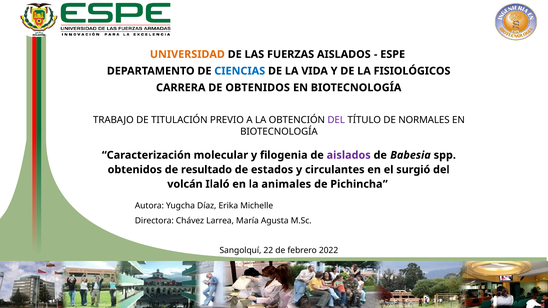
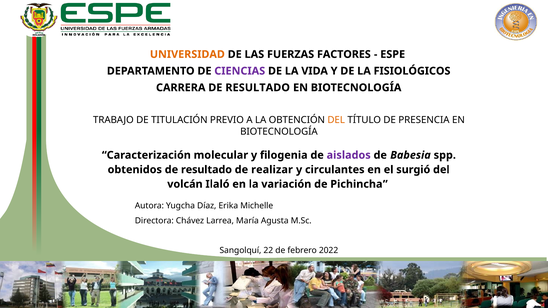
FUERZAS AISLADOS: AISLADOS -> FACTORES
CIENCIAS colour: blue -> purple
CARRERA DE OBTENIDOS: OBTENIDOS -> RESULTADO
DEL at (336, 120) colour: purple -> orange
NORMALES: NORMALES -> PRESENCIA
estados: estados -> realizar
animales: animales -> variación
